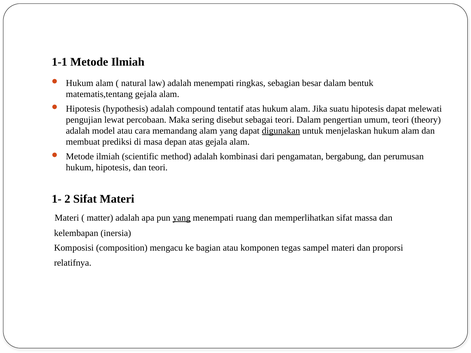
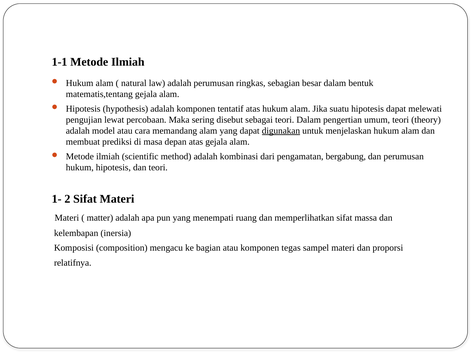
adalah menempati: menempati -> perumusan
adalah compound: compound -> komponen
yang at (182, 218) underline: present -> none
